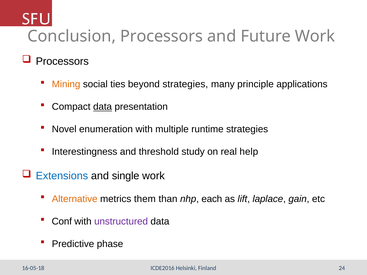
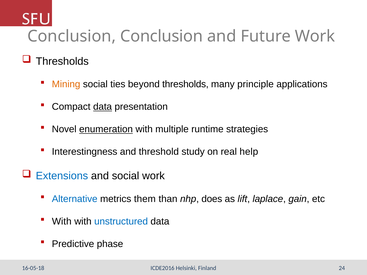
Conclusion Processors: Processors -> Conclusion
Processors at (62, 61): Processors -> Thresholds
beyond strategies: strategies -> thresholds
enumeration underline: none -> present
and single: single -> social
Alternative colour: orange -> blue
each: each -> does
Conf at (62, 222): Conf -> With
unstructured colour: purple -> blue
